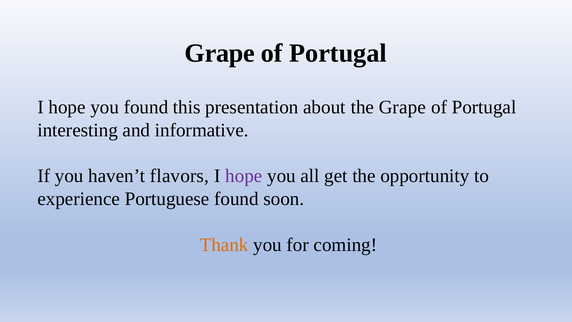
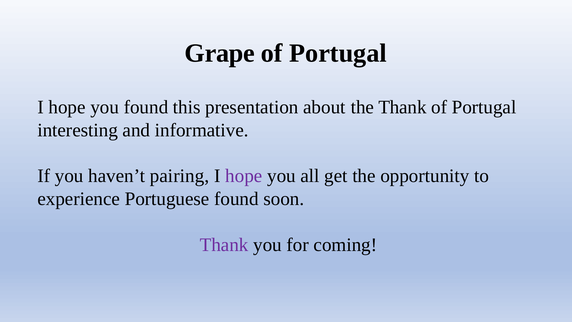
the Grape: Grape -> Thank
flavors: flavors -> pairing
Thank at (224, 245) colour: orange -> purple
